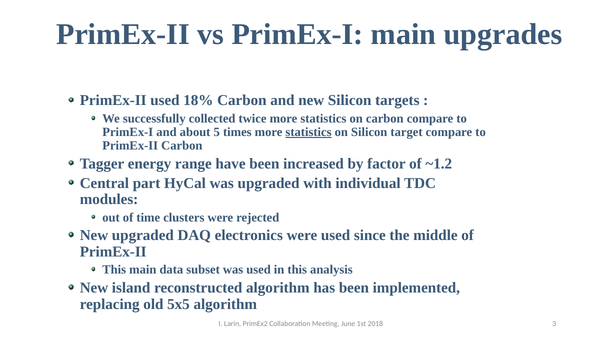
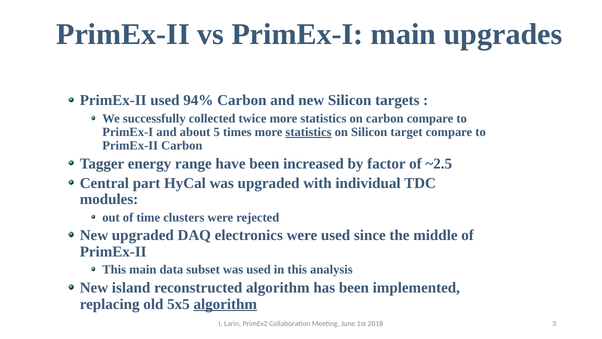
18%: 18% -> 94%
~1.2: ~1.2 -> ~2.5
algorithm at (225, 304) underline: none -> present
